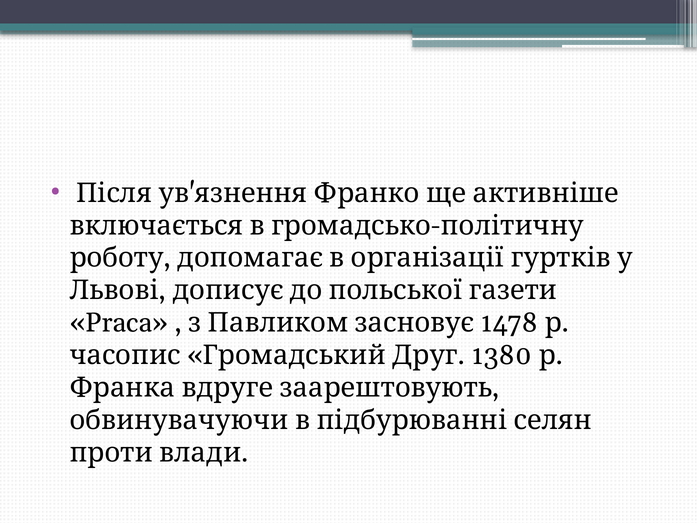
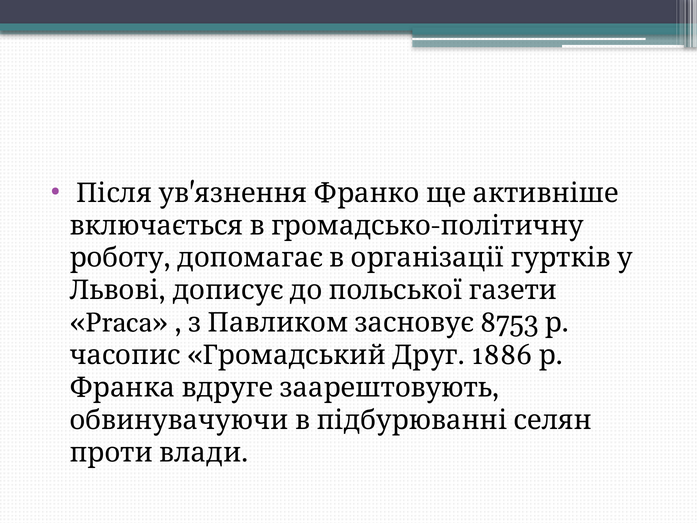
1478: 1478 -> 8753
1380: 1380 -> 1886
